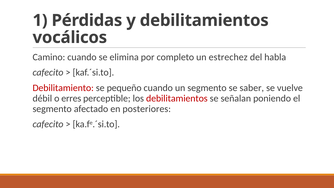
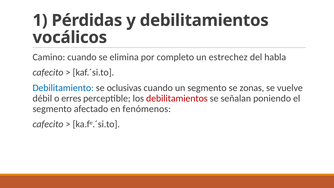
Debilitamiento colour: red -> blue
pequeño: pequeño -> oclusivas
saber: saber -> zonas
posteriores: posteriores -> fenómenos
